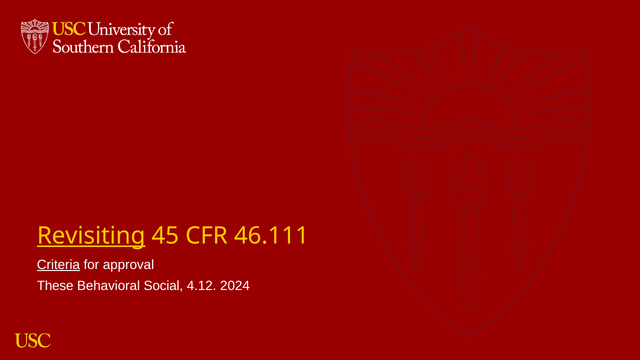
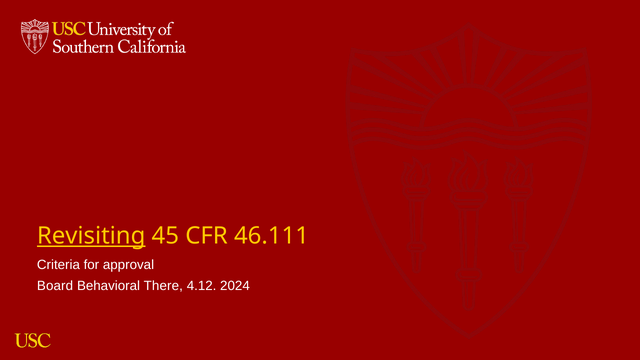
Criteria underline: present -> none
These: These -> Board
Social: Social -> There
